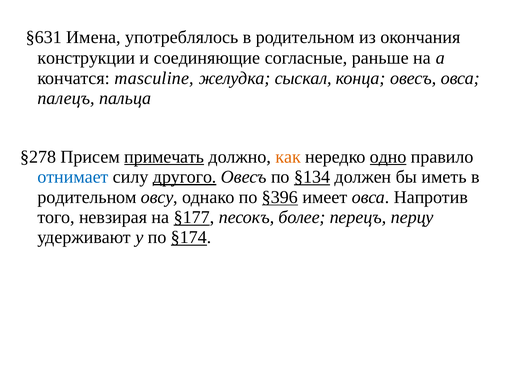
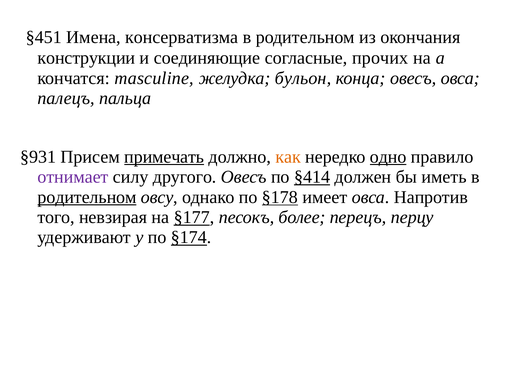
§631: §631 -> §451
употреблялось: употреблялось -> консерватизма
раньше: раньше -> прочих
сыскал: сыскал -> бульон
§278: §278 -> §931
отнимает colour: blue -> purple
другого underline: present -> none
§134: §134 -> §414
родительном at (87, 197) underline: none -> present
§396: §396 -> §178
